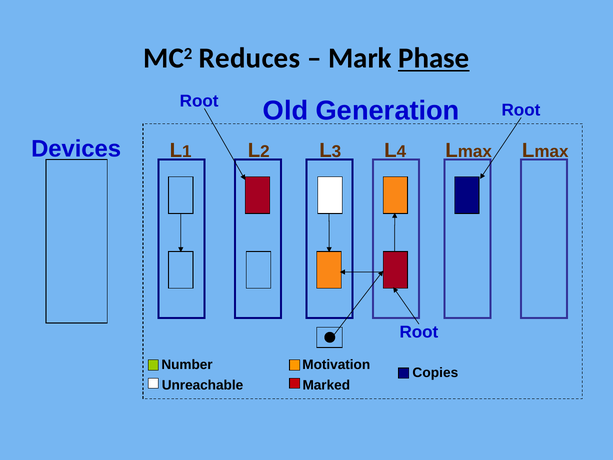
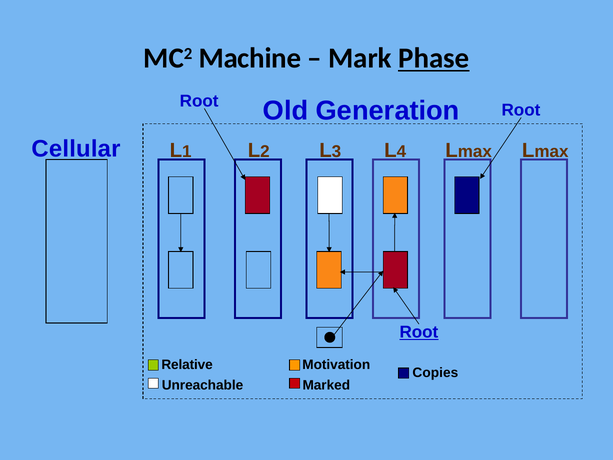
Reduces: Reduces -> Machine
Devices: Devices -> Cellular
Root at (419, 332) underline: none -> present
Number: Number -> Relative
